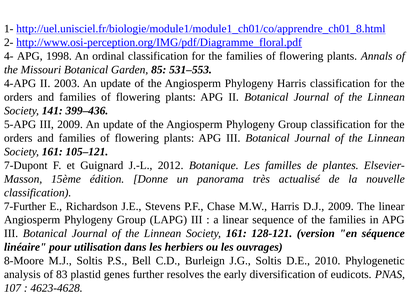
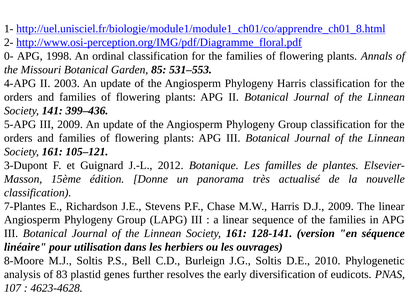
4-: 4- -> 0-
7-Dupont: 7-Dupont -> 3-Dupont
7-Further: 7-Further -> 7-Plantes
128-121: 128-121 -> 128-141
